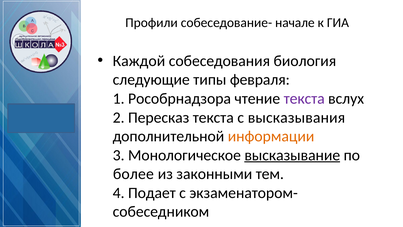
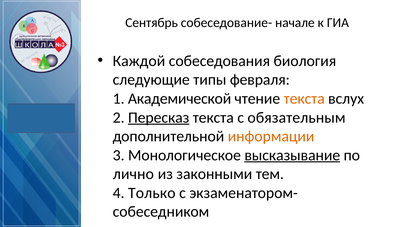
Профили: Профили -> Сентябрь
Рособрнадзора: Рособрнадзора -> Академической
текста at (304, 99) colour: purple -> orange
Пересказ underline: none -> present
высказывания: высказывания -> обязательным
более: более -> лично
Подает: Подает -> Только
